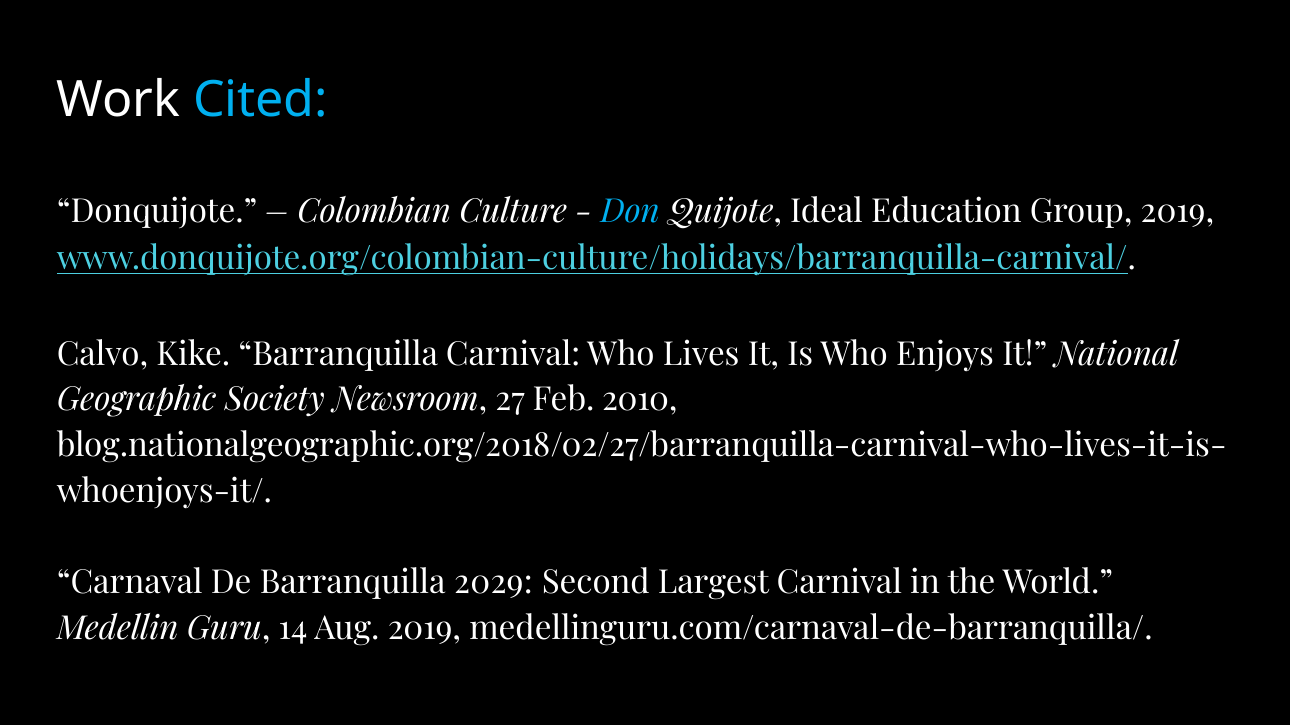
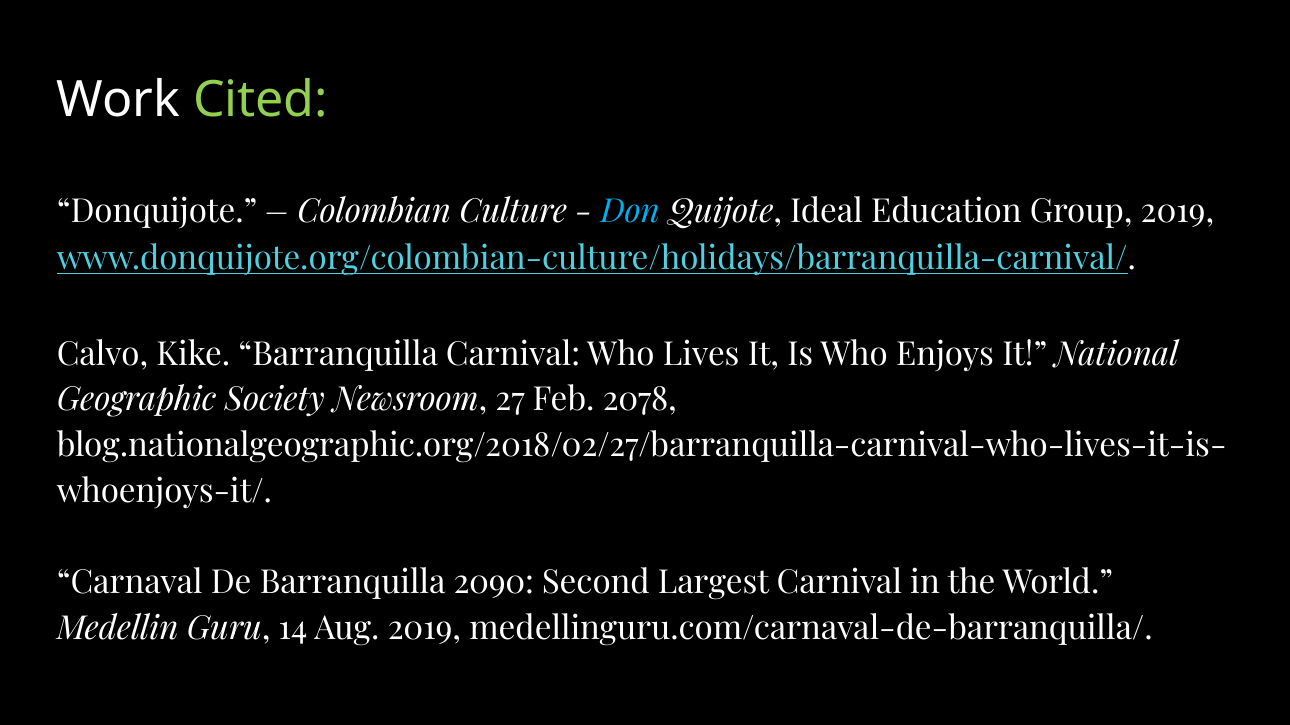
Cited colour: light blue -> light green
2010: 2010 -> 2078
2029: 2029 -> 2090
